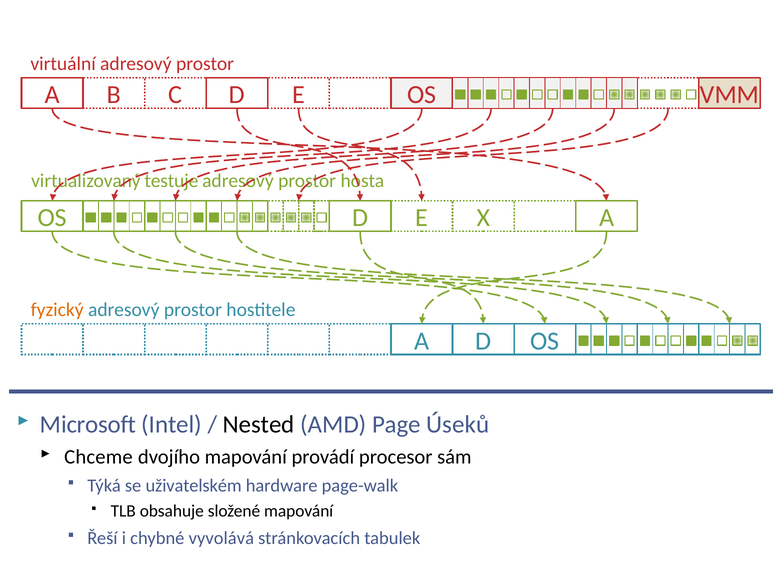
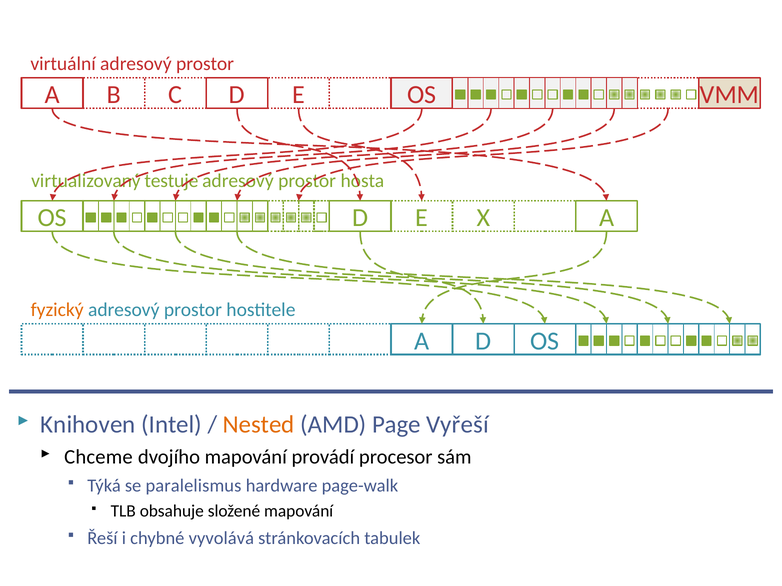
Microsoft: Microsoft -> Knihoven
Nested colour: black -> orange
Úseků: Úseků -> Vyřeší
uživatelském: uživatelském -> paralelismus
